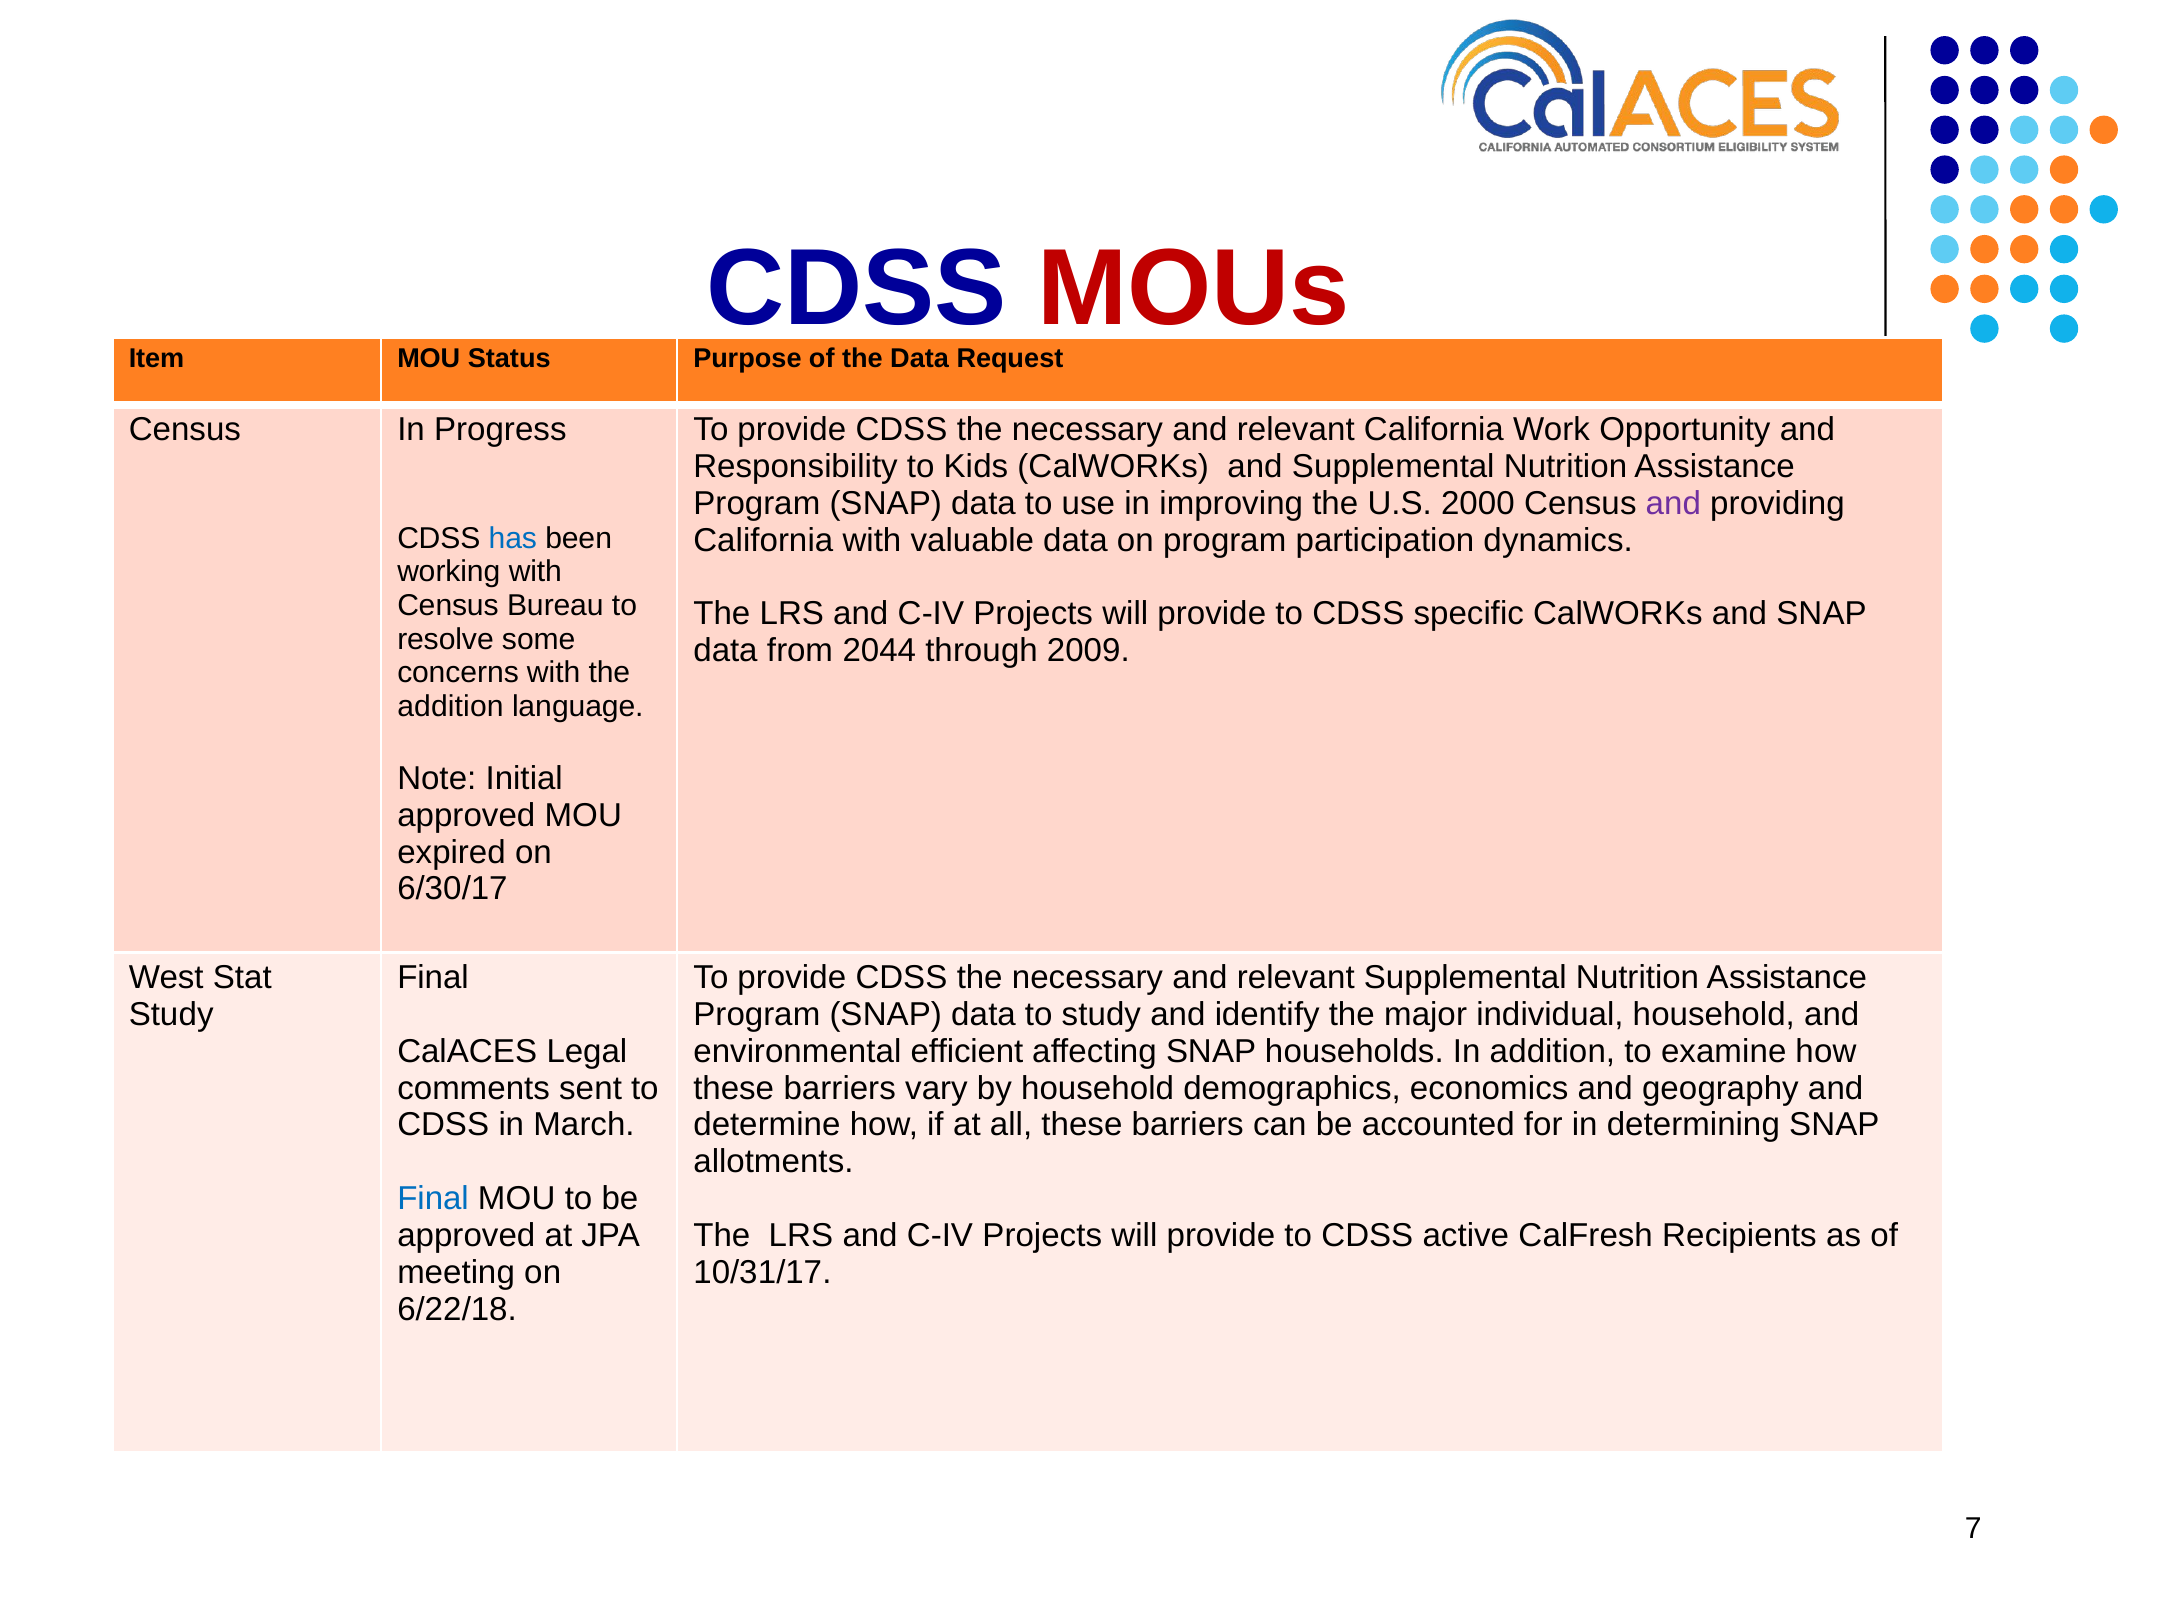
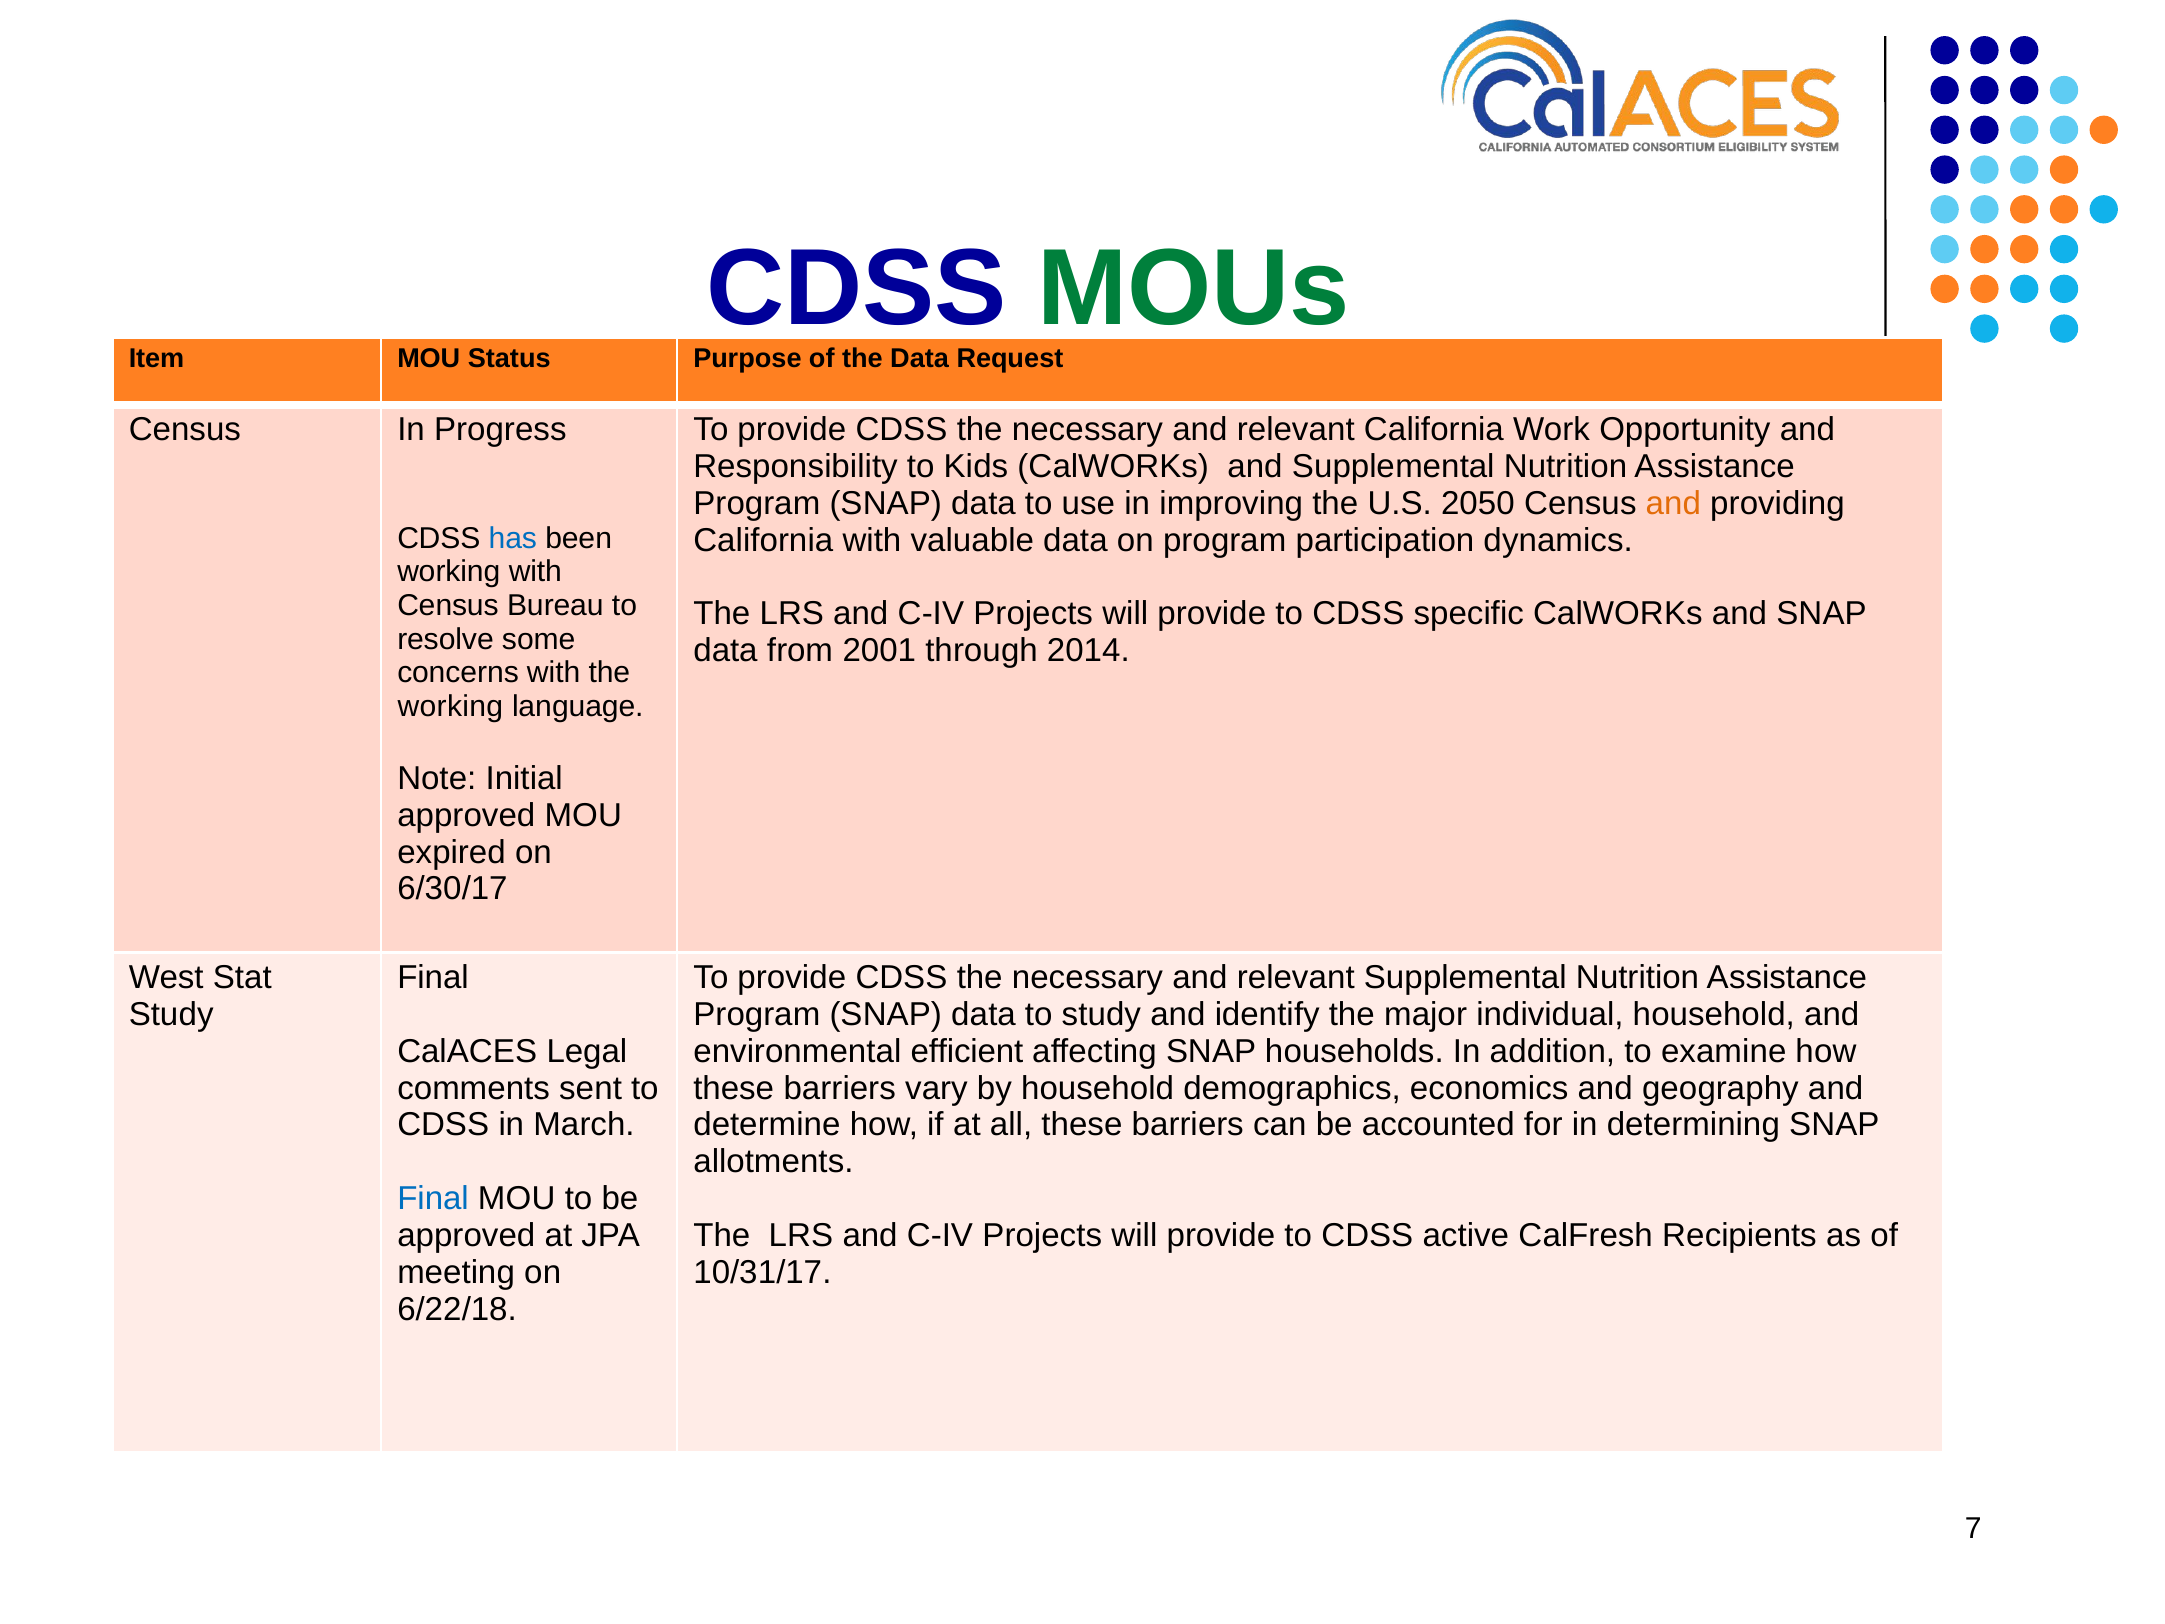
MOUs colour: red -> green
2000: 2000 -> 2050
and at (1673, 503) colour: purple -> orange
2044: 2044 -> 2001
2009: 2009 -> 2014
addition at (450, 706): addition -> working
